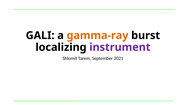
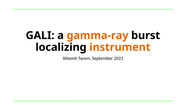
instrument colour: purple -> orange
